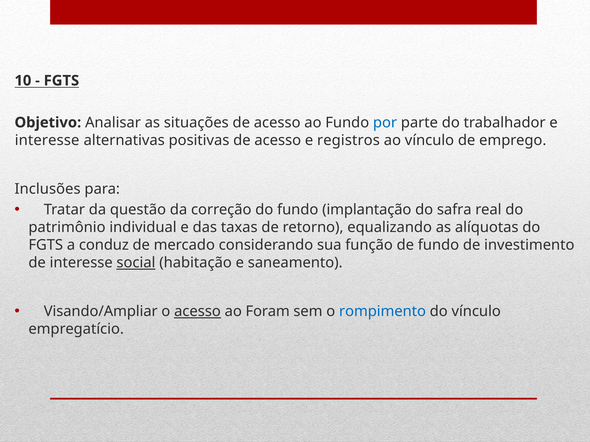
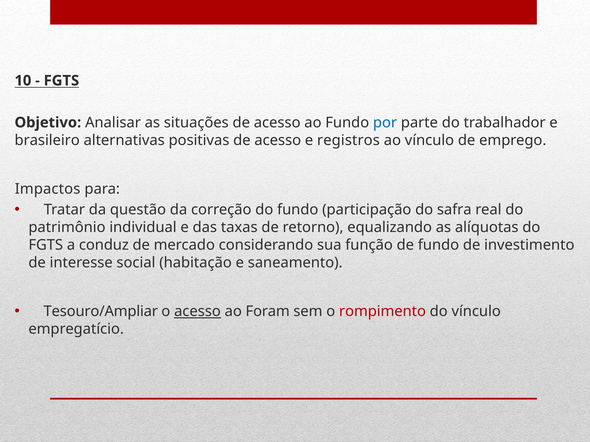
interesse at (47, 140): interesse -> brasileiro
Inclusões: Inclusões -> Impactos
implantação: implantação -> participação
social underline: present -> none
Visando/Ampliar: Visando/Ampliar -> Tesouro/Ampliar
rompimento colour: blue -> red
